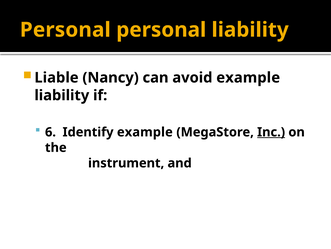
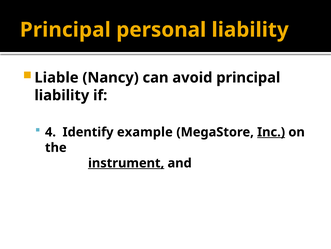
Personal at (65, 30): Personal -> Principal
avoid example: example -> principal
6: 6 -> 4
instrument underline: none -> present
